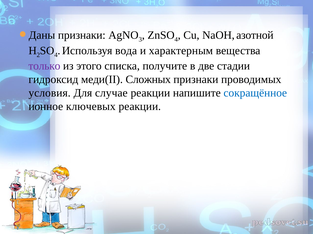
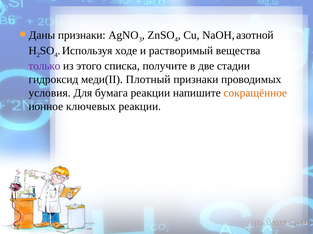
вода: вода -> ходе
характерным: характерным -> растворимый
Сложных: Сложных -> Плотный
случае: случае -> бумага
сокращённое colour: blue -> orange
